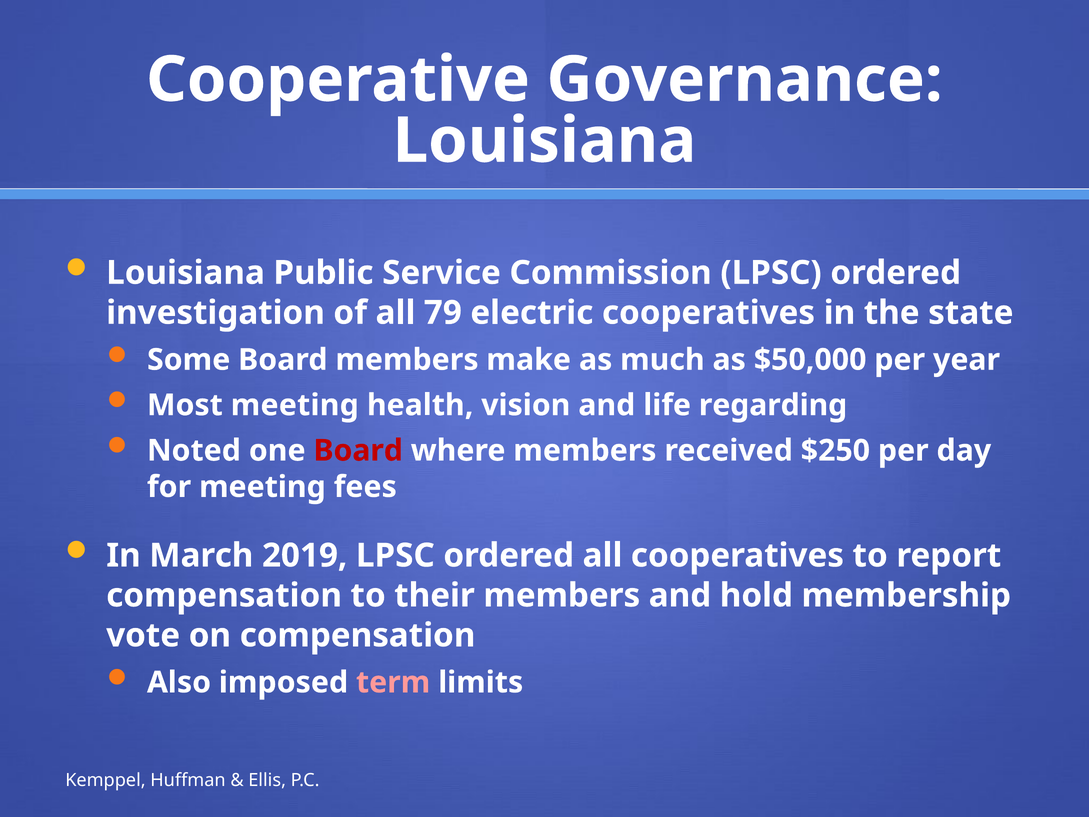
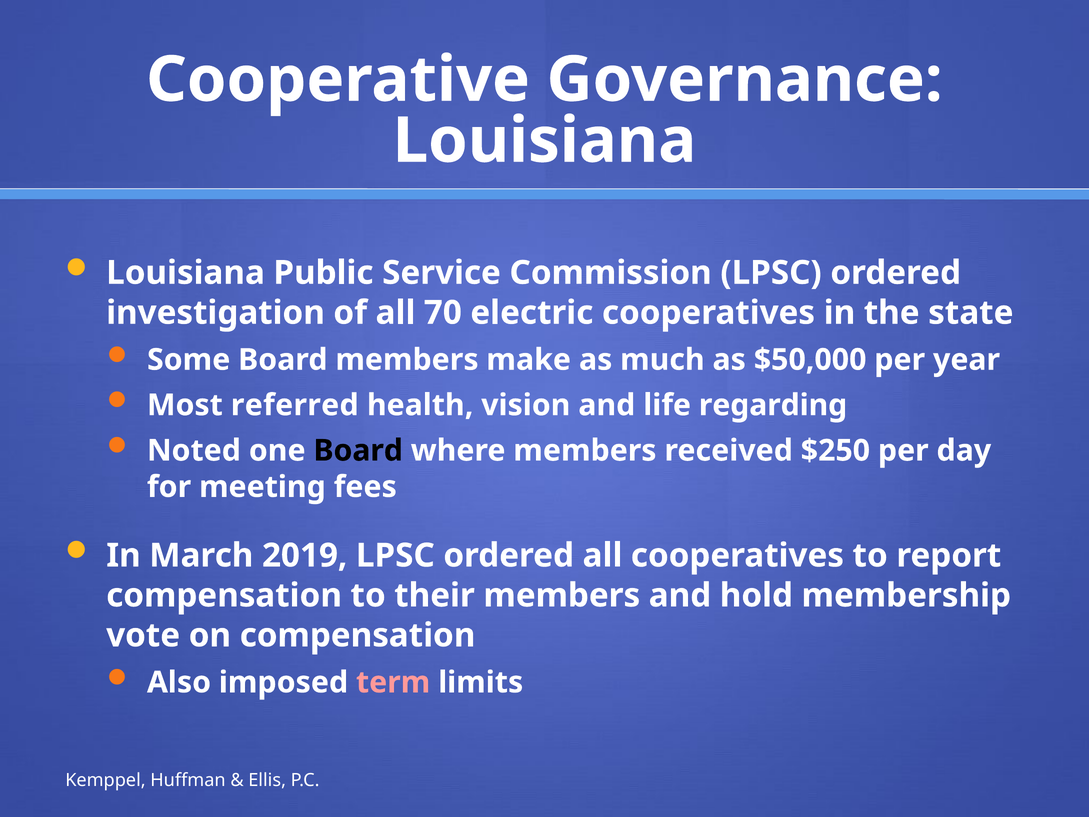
79: 79 -> 70
Most meeting: meeting -> referred
Board at (358, 450) colour: red -> black
